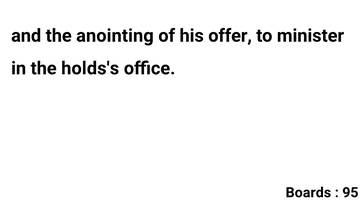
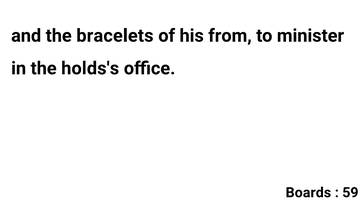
anointing: anointing -> bracelets
offer: offer -> from
95: 95 -> 59
